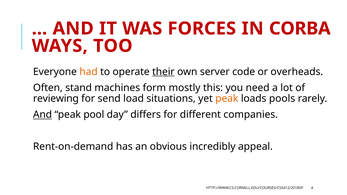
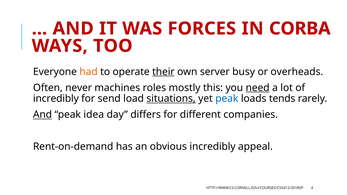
code: code -> busy
stand: stand -> never
form: form -> roles
need underline: none -> present
reviewing at (56, 99): reviewing -> incredibly
situations underline: none -> present
peak at (227, 99) colour: orange -> blue
pools: pools -> tends
pool: pool -> idea
